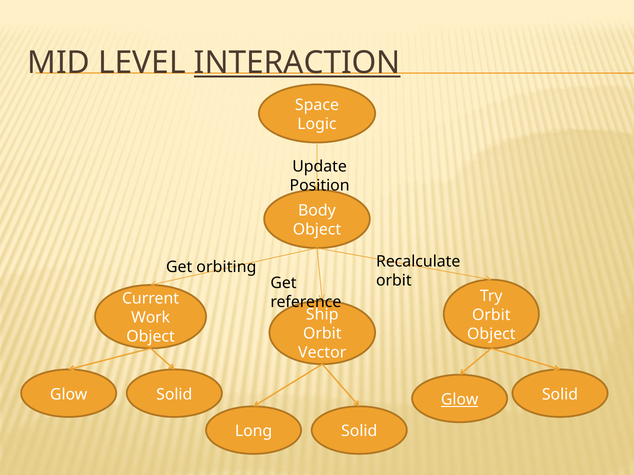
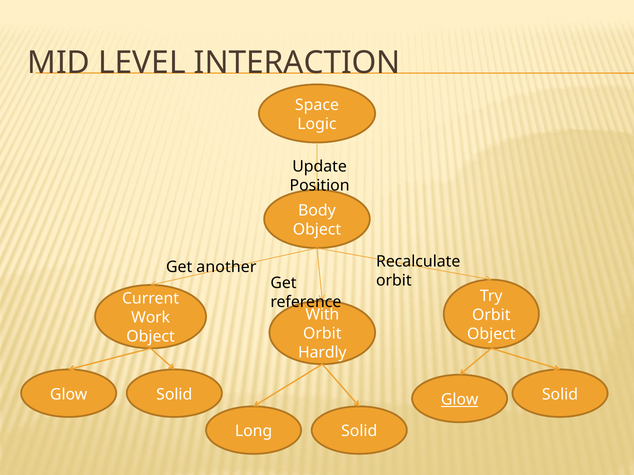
INTERACTION underline: present -> none
orbiting: orbiting -> another
Ship: Ship -> With
Vector: Vector -> Hardly
